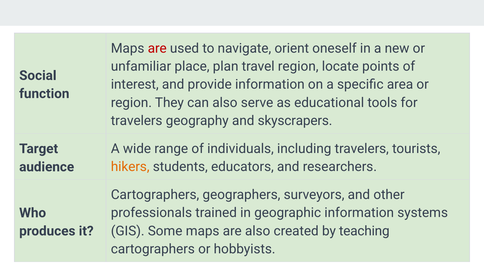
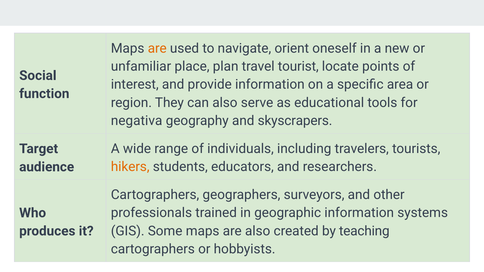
are at (157, 48) colour: red -> orange
travel region: region -> tourist
travelers at (137, 121): travelers -> negativa
